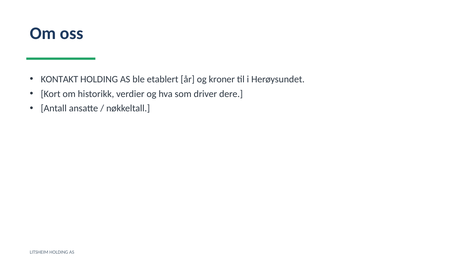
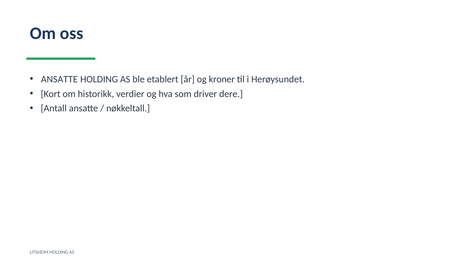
KONTAKT at (59, 79): KONTAKT -> ANSATTE
